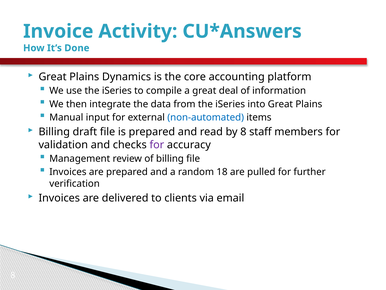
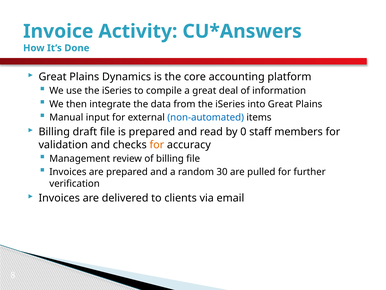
by 8: 8 -> 0
for at (157, 145) colour: purple -> orange
18: 18 -> 30
